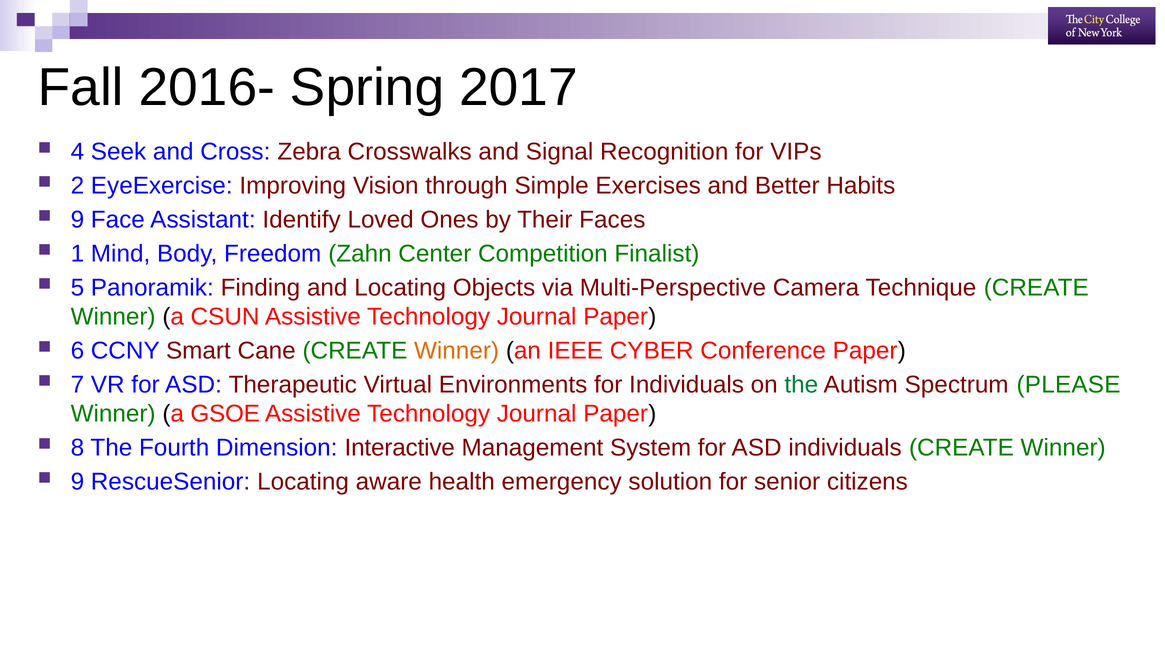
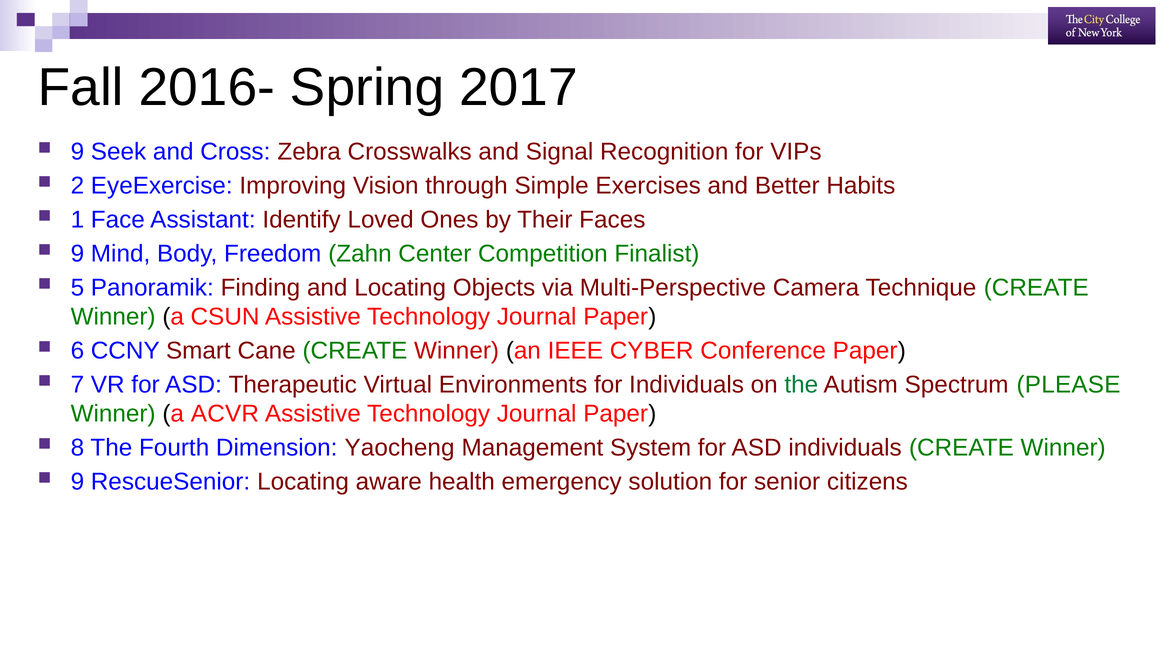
4 at (77, 152): 4 -> 9
9 at (77, 220): 9 -> 1
1 at (77, 254): 1 -> 9
Winner at (457, 351) colour: orange -> red
GSOE: GSOE -> ACVR
Interactive: Interactive -> Yaocheng
